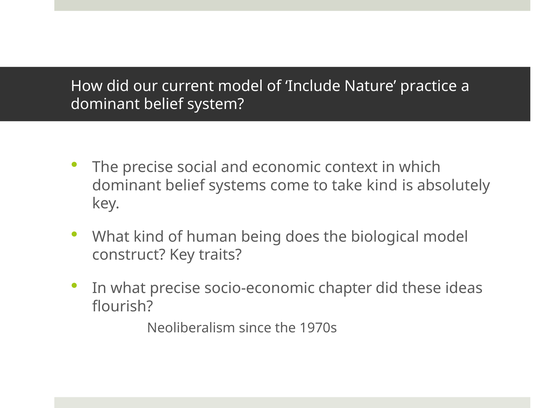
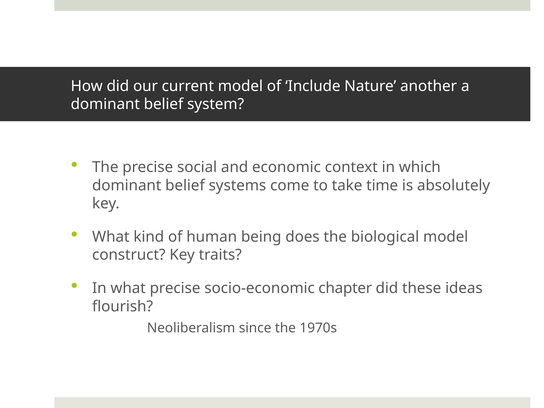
practice: practice -> another
take kind: kind -> time
